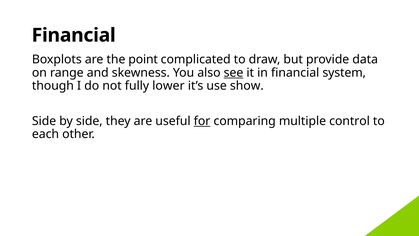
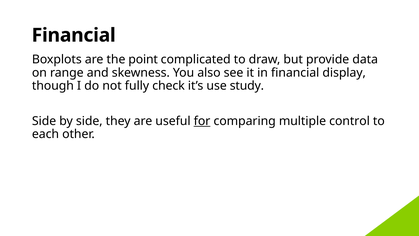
see underline: present -> none
system: system -> display
lower: lower -> check
show: show -> study
